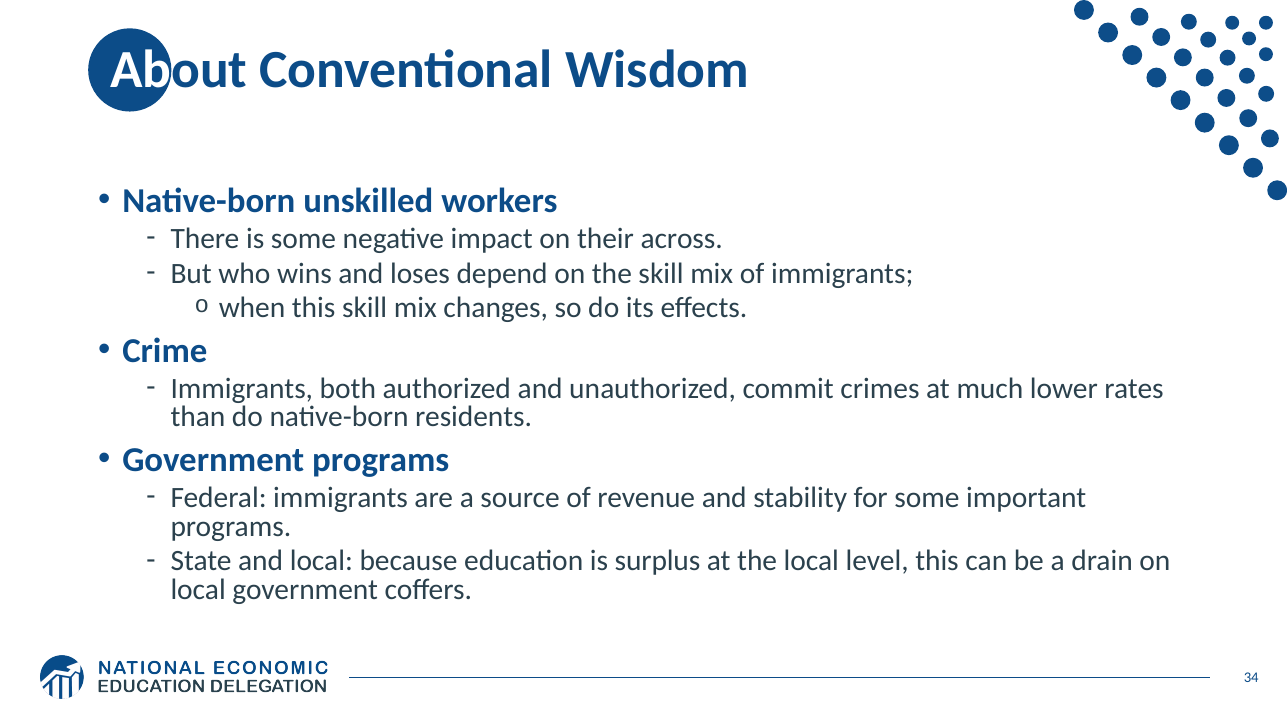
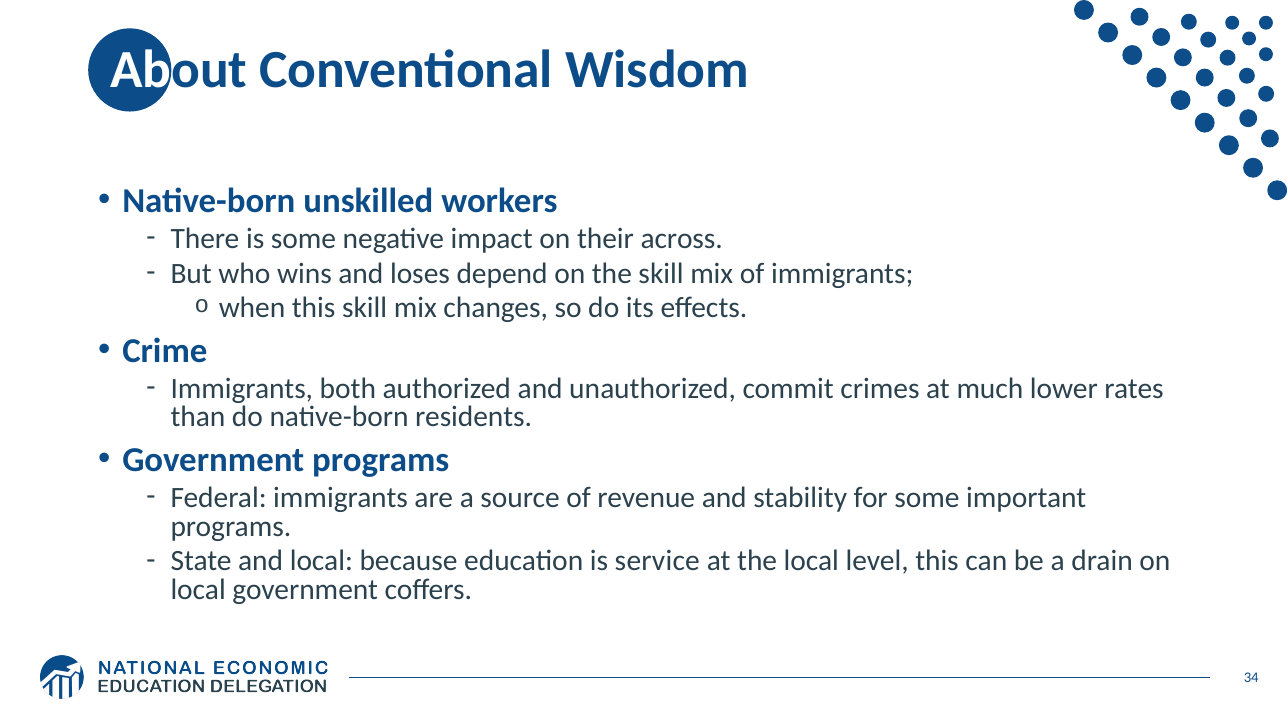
surplus: surplus -> service
